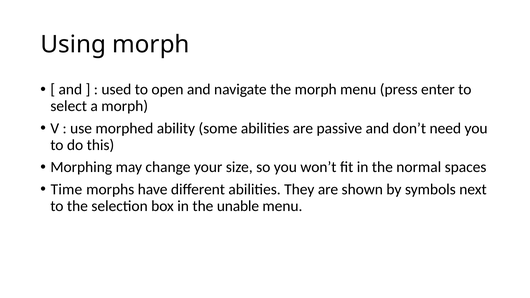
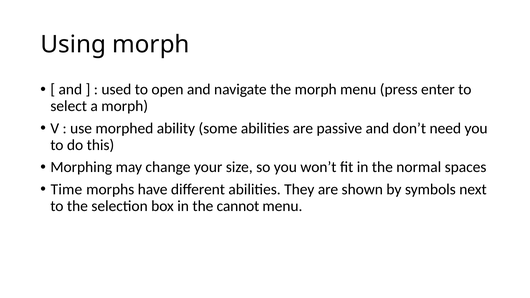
unable: unable -> cannot
